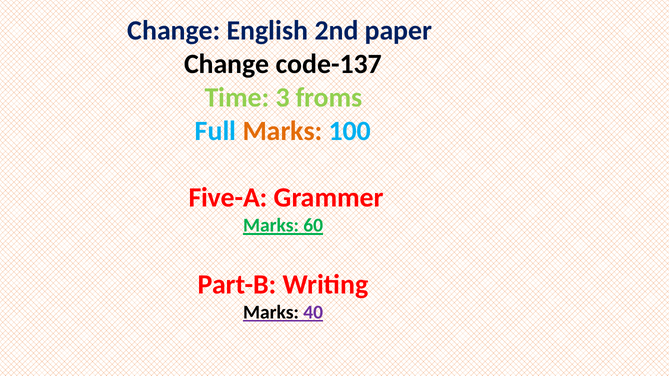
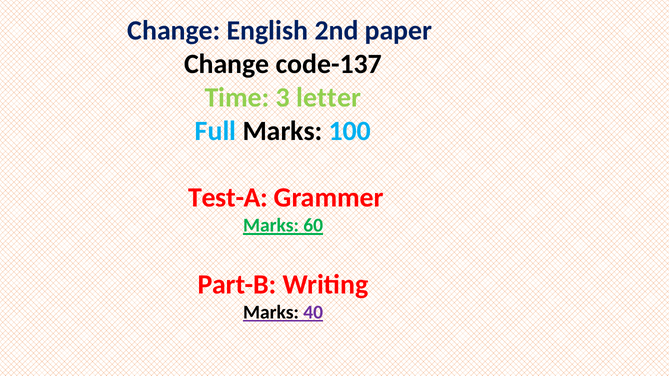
froms: froms -> letter
Marks at (283, 131) colour: orange -> black
Five-A: Five-A -> Test-A
